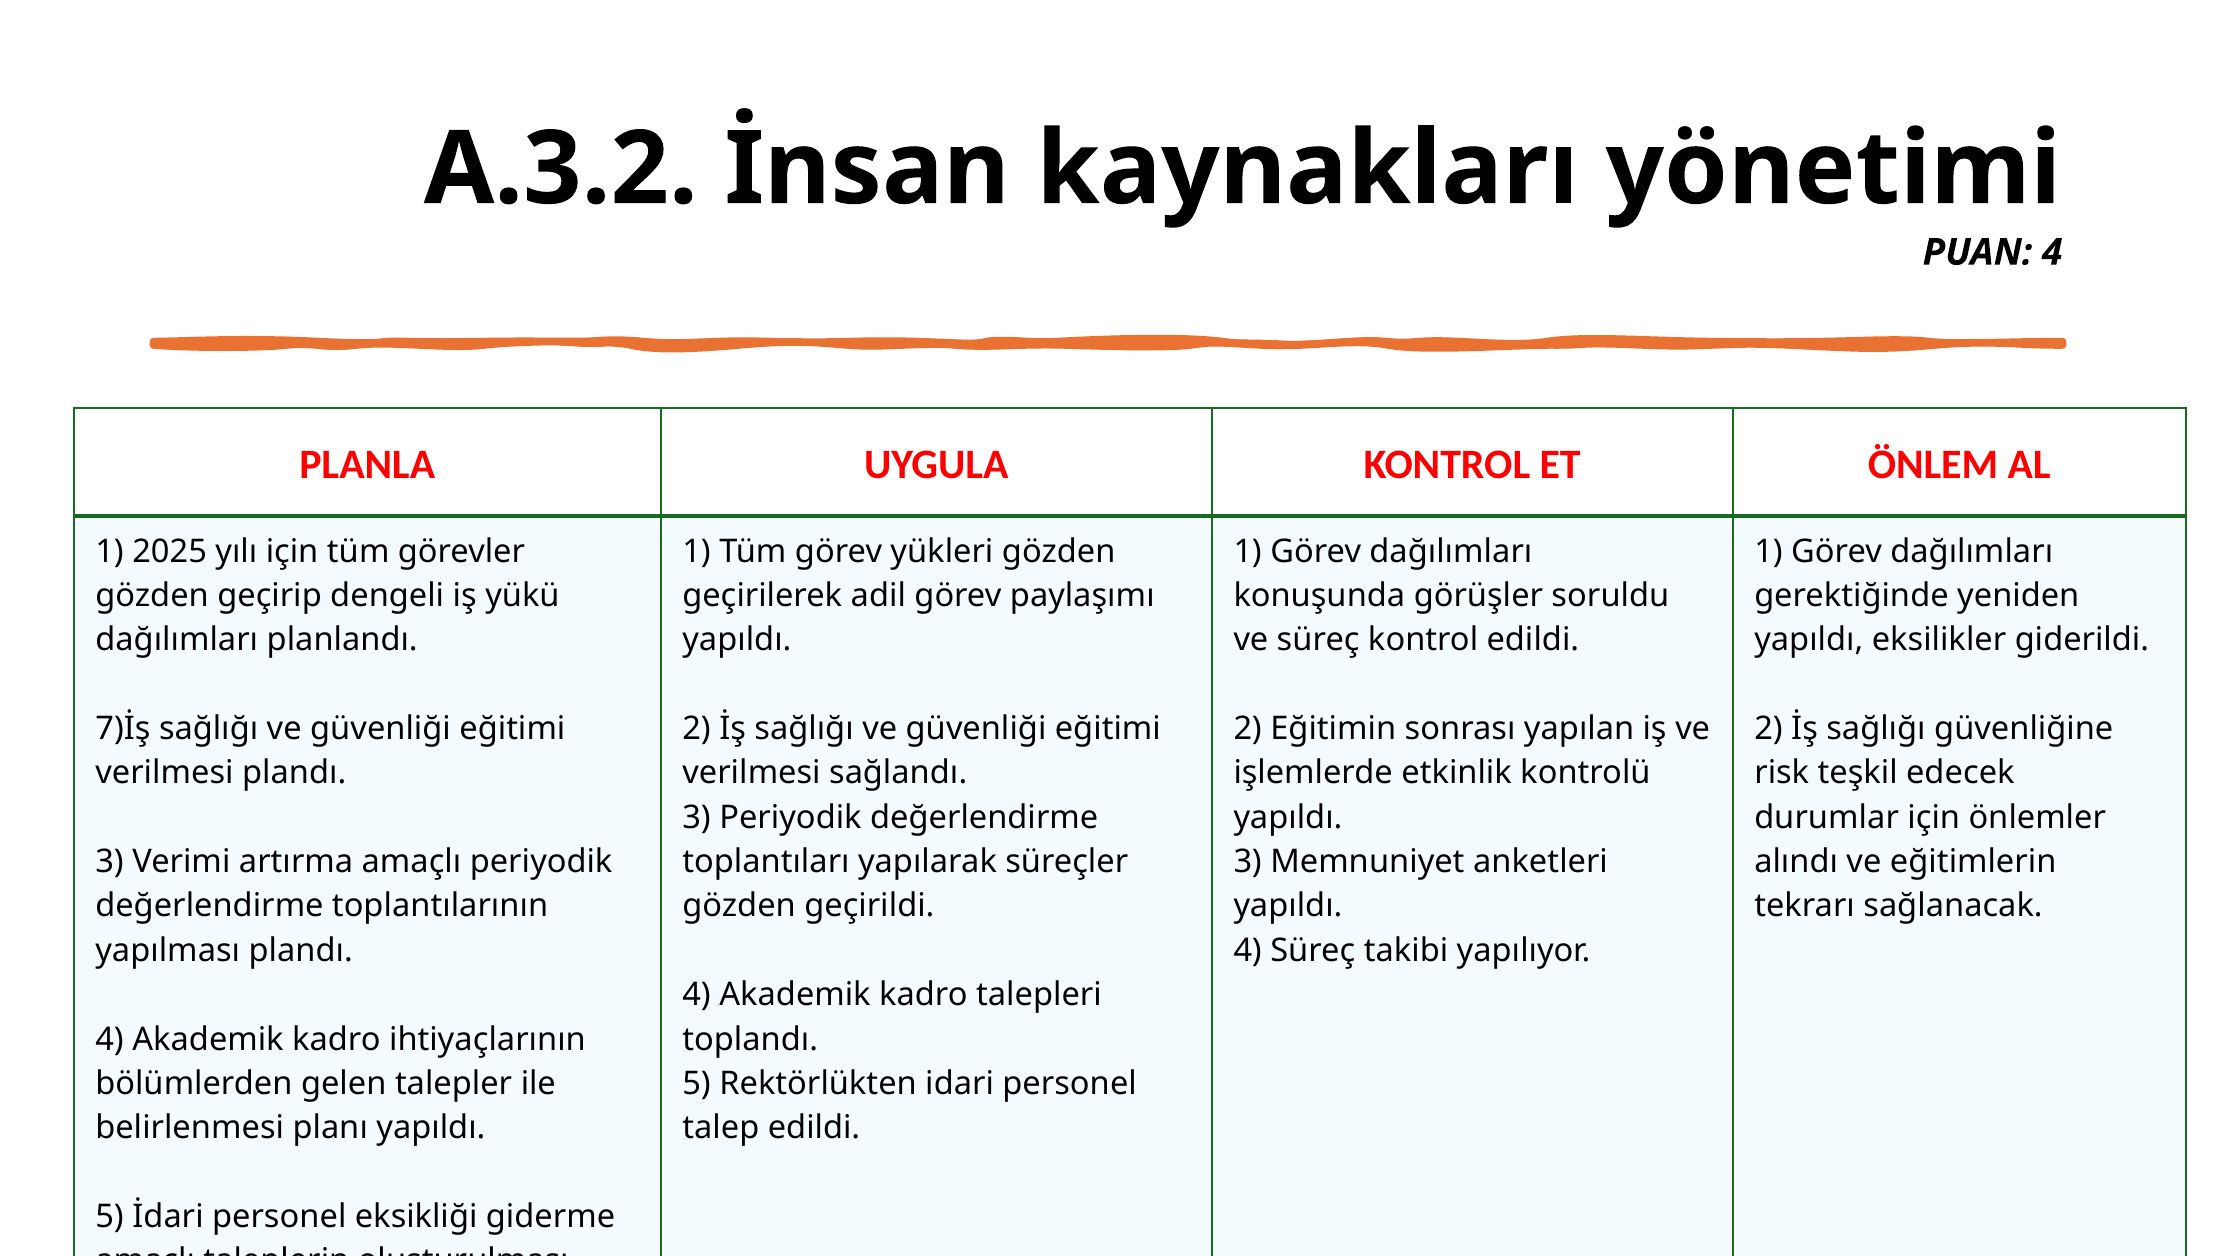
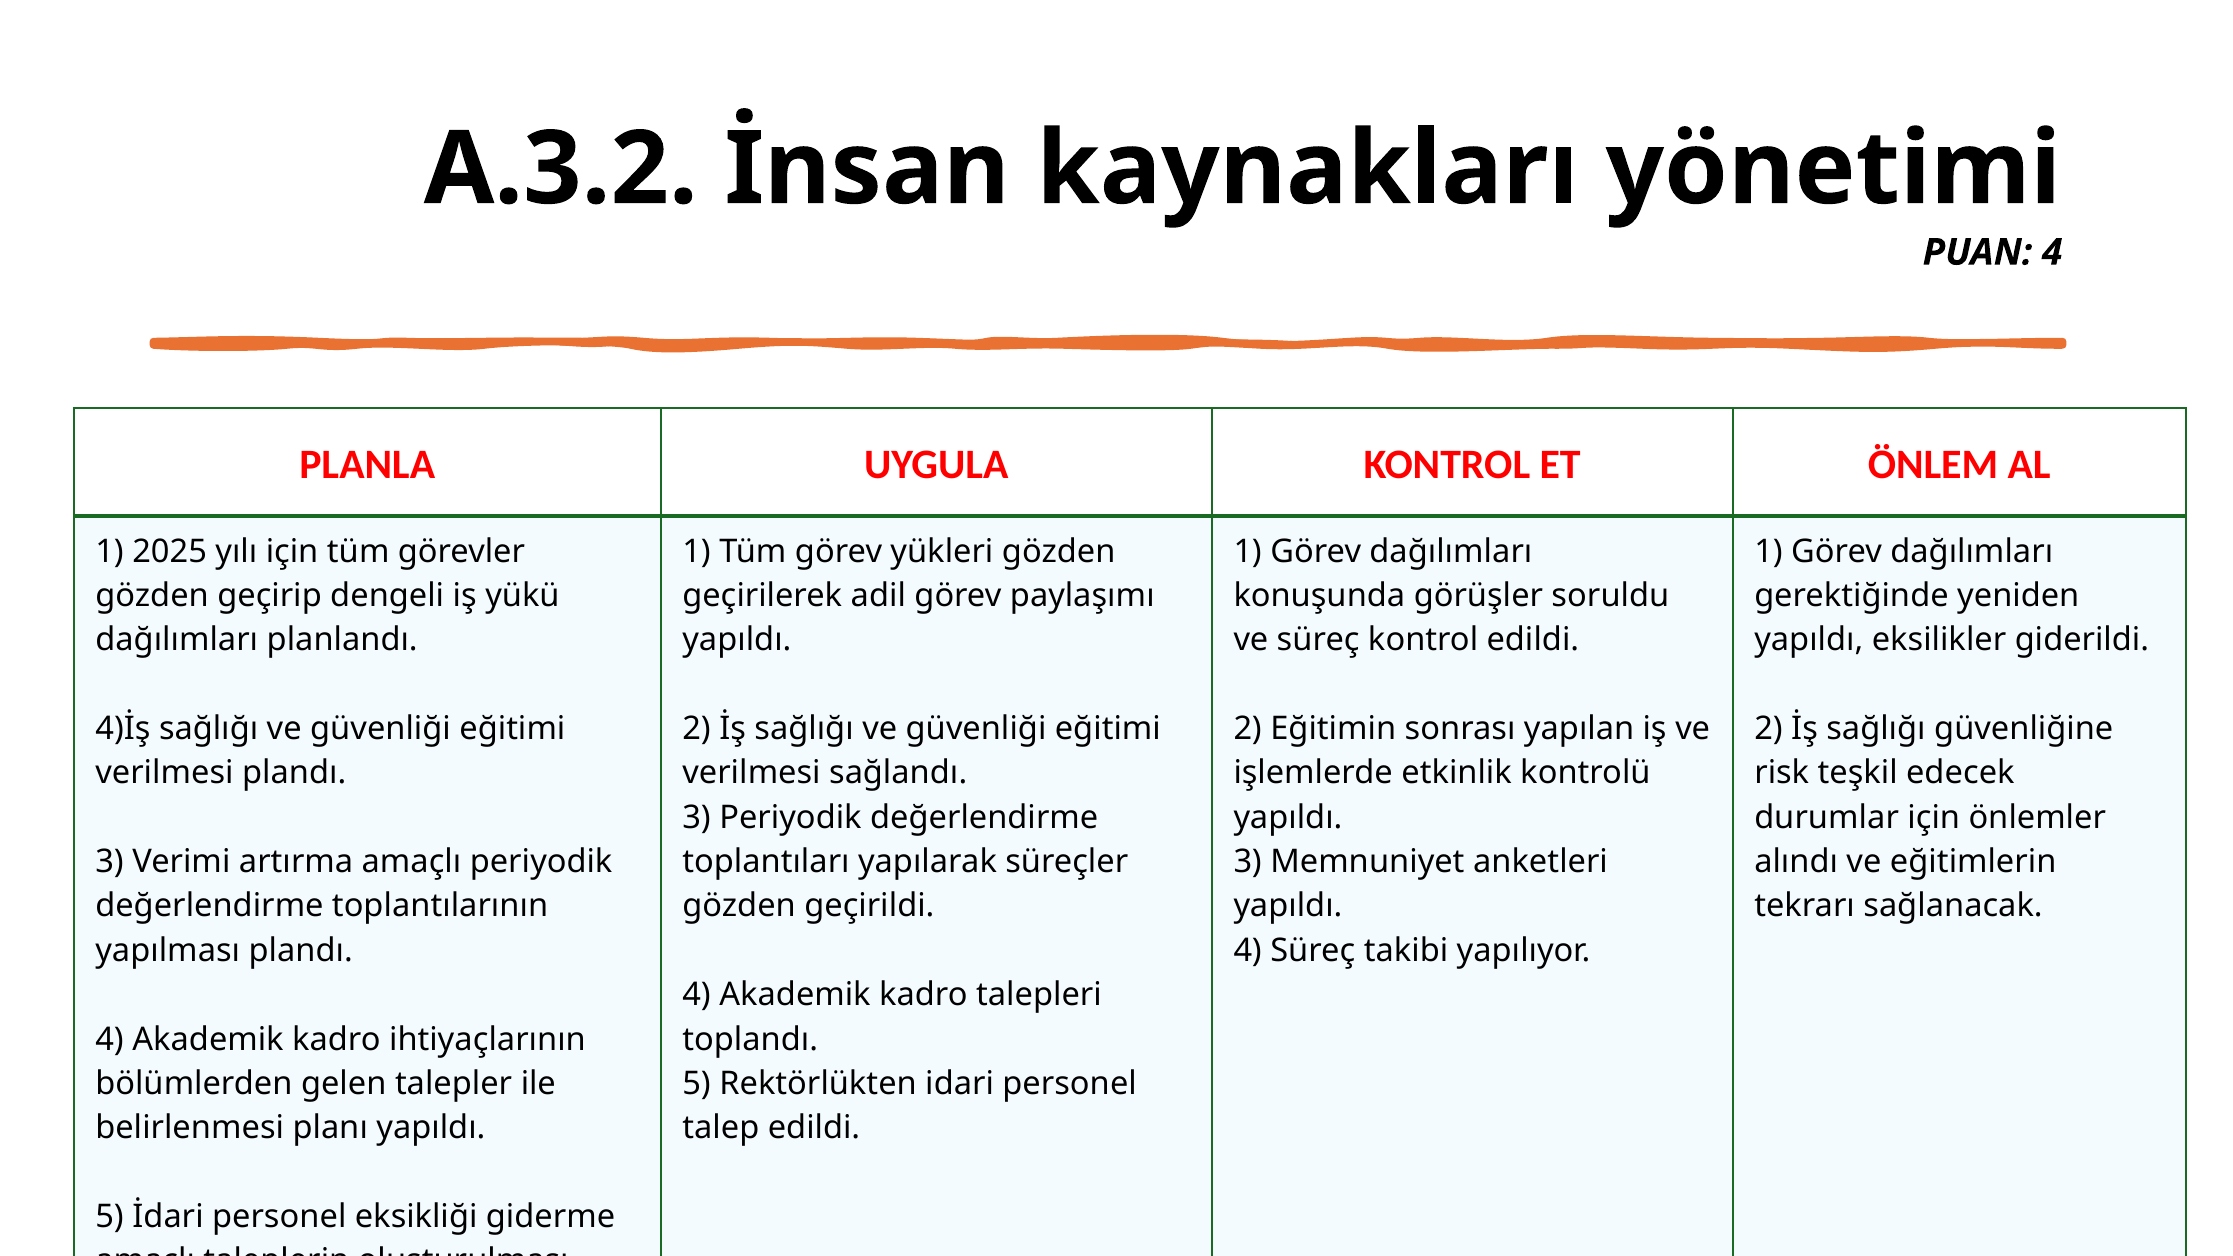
7)İş: 7)İş -> 4)İş
